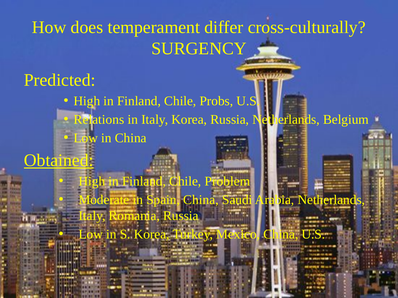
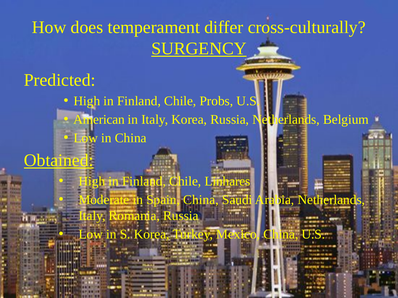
SURGENCY underline: none -> present
Relations: Relations -> American
Problem: Problem -> Linhares
